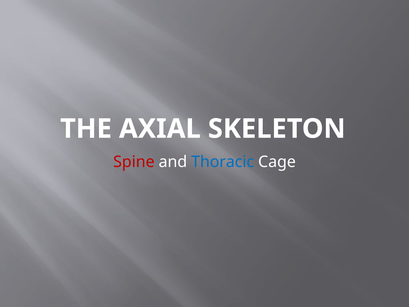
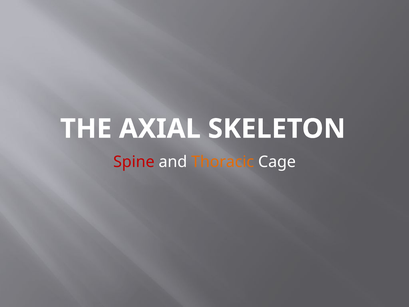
Thoracic colour: blue -> orange
